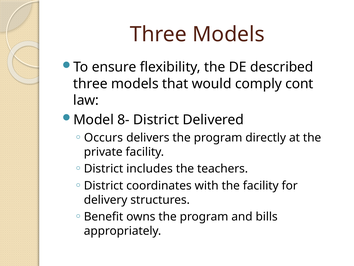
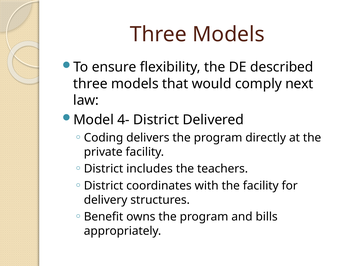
cont: cont -> next
8-: 8- -> 4-
Occurs: Occurs -> Coding
